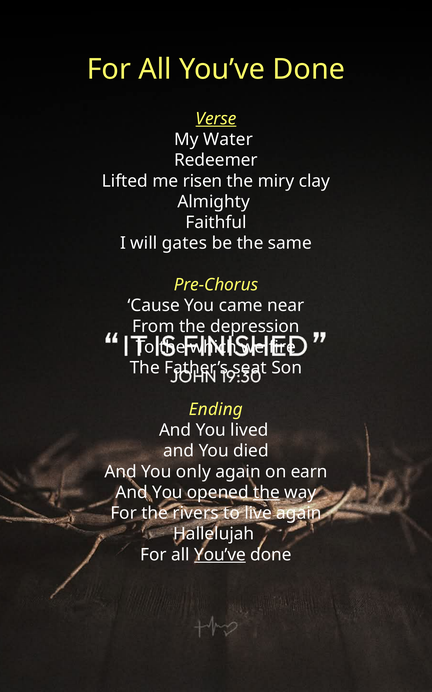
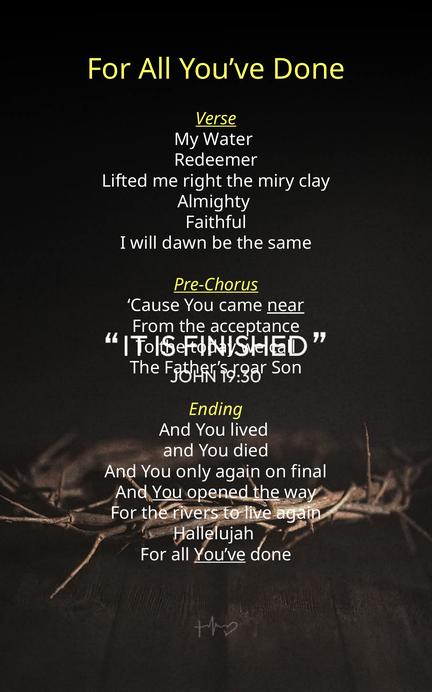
risen: risen -> right
gates: gates -> dawn
Pre-Chorus underline: none -> present
near underline: none -> present
depression: depression -> acceptance
which: which -> today
fire: fire -> call
seat: seat -> roar
earn: earn -> final
You at (167, 492) underline: none -> present
